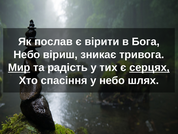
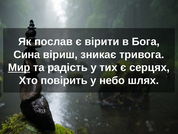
Небо at (27, 54): Небо -> Сина
серцях underline: present -> none
спасіння: спасіння -> повірить
